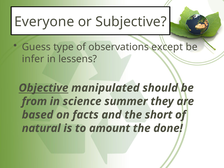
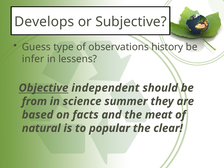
Everyone: Everyone -> Develops
except: except -> history
manipulated: manipulated -> independent
short: short -> meat
amount: amount -> popular
done: done -> clear
